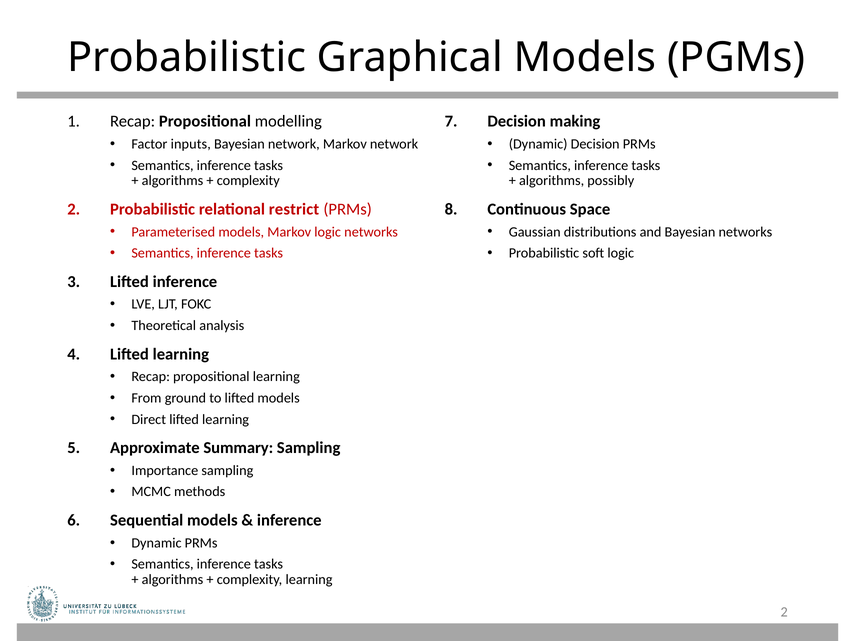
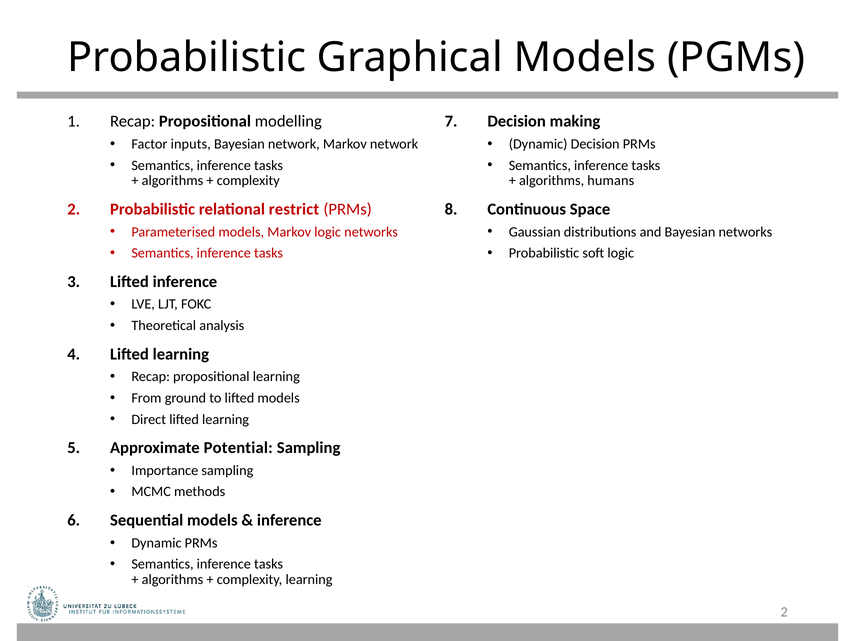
possibly: possibly -> humans
Summary: Summary -> Potential
